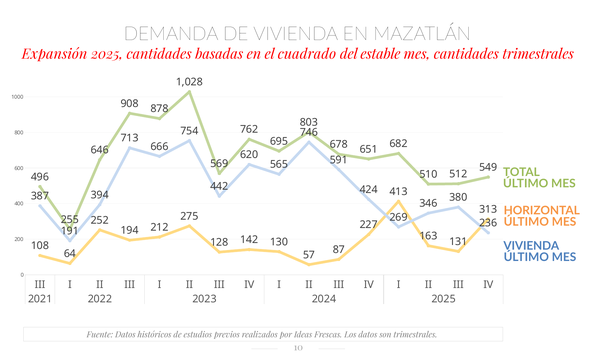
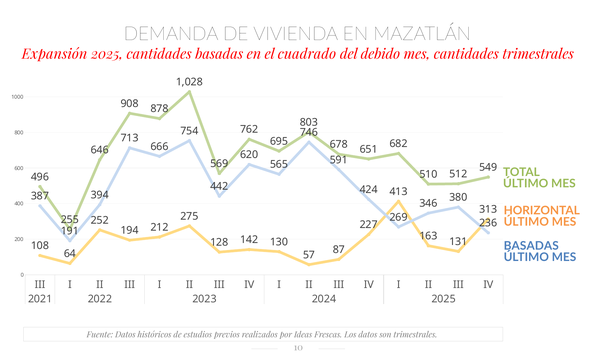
estable: estable -> debido
VIVIENDA at (531, 246): VIVIENDA -> BASADAS
